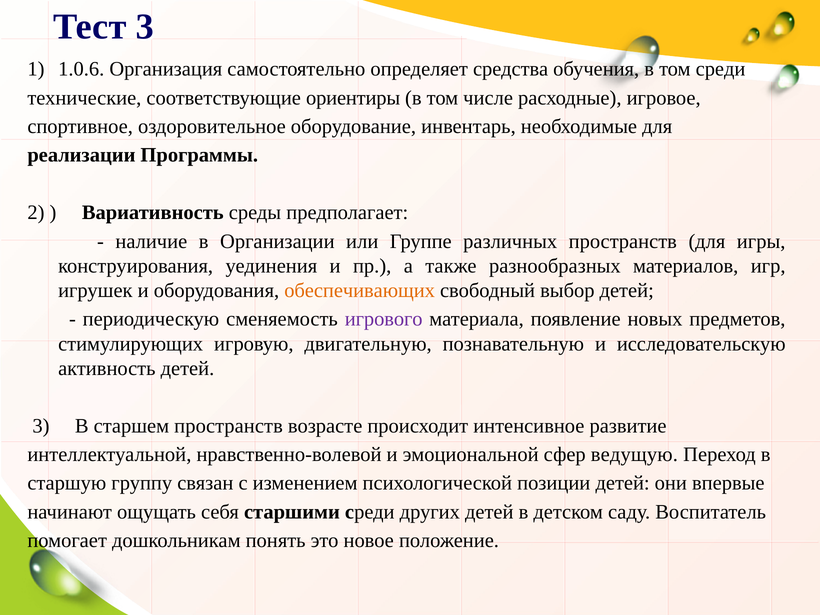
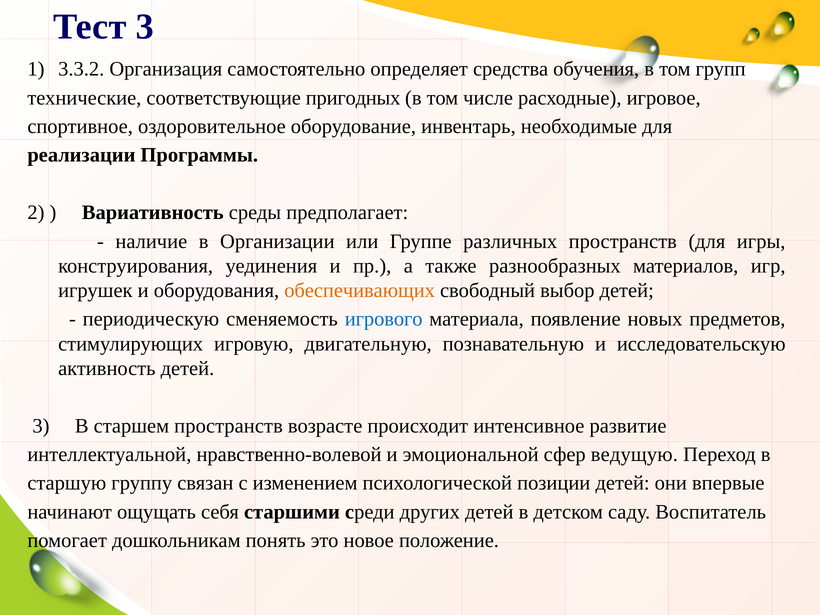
1.0.6: 1.0.6 -> 3.3.2
том среди: среди -> групп
ориентиры: ориентиры -> пригодных
игрового colour: purple -> blue
